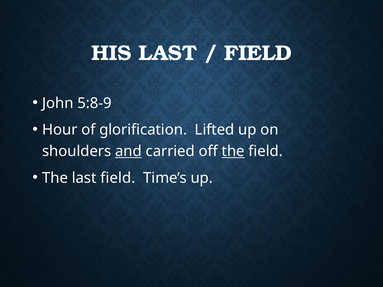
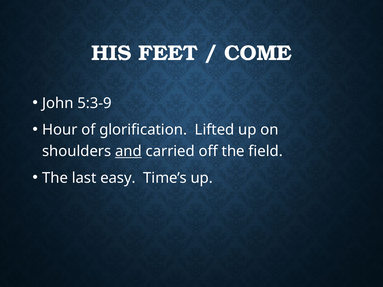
HIS LAST: LAST -> FEET
FIELD at (258, 53): FIELD -> COME
5:8-9: 5:8-9 -> 5:3-9
the at (233, 151) underline: present -> none
last field: field -> easy
